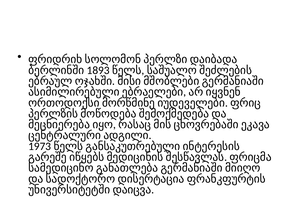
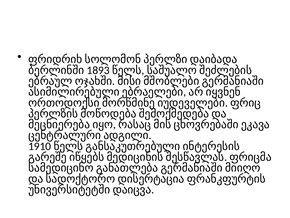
1973: 1973 -> 1910
